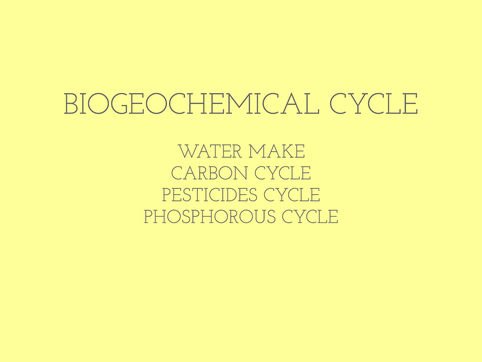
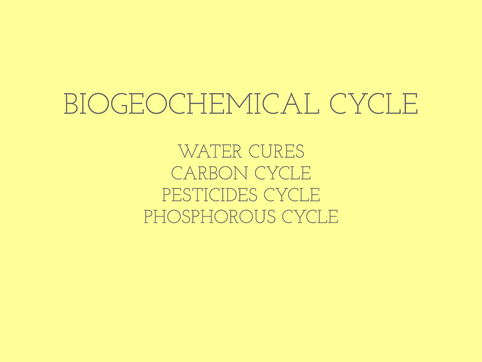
MAKE: MAKE -> CURES
